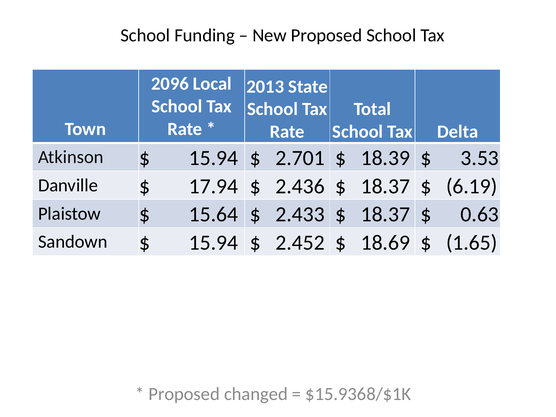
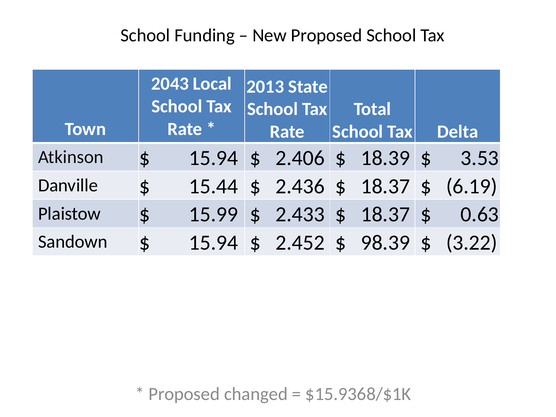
2096: 2096 -> 2043
2.701: 2.701 -> 2.406
17.94: 17.94 -> 15.44
15.64: 15.64 -> 15.99
18.69: 18.69 -> 98.39
1.65: 1.65 -> 3.22
